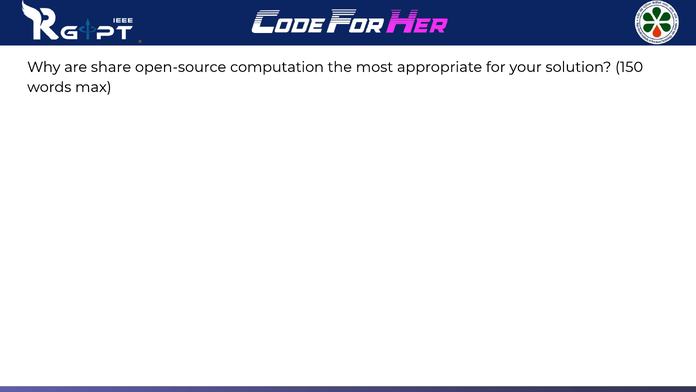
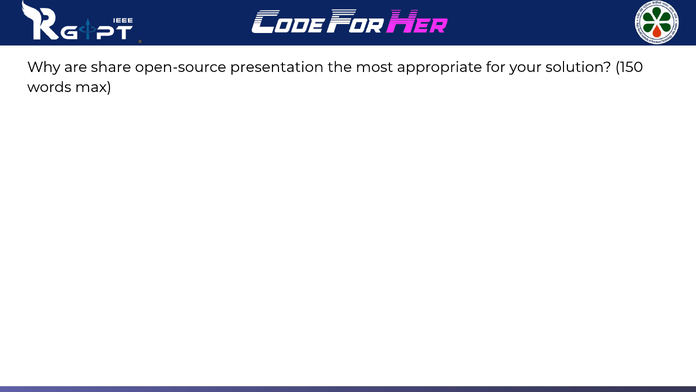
computation: computation -> presentation
